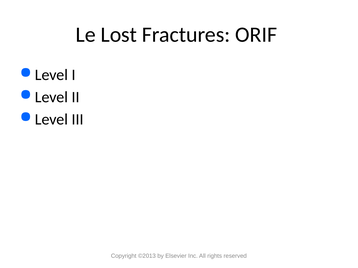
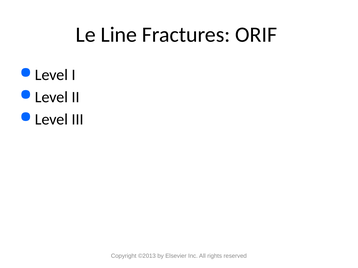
Lost: Lost -> Line
